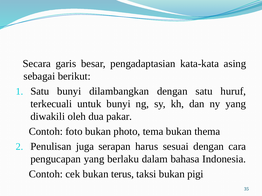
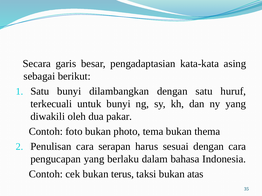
Penulisan juga: juga -> cara
pigi: pigi -> atas
